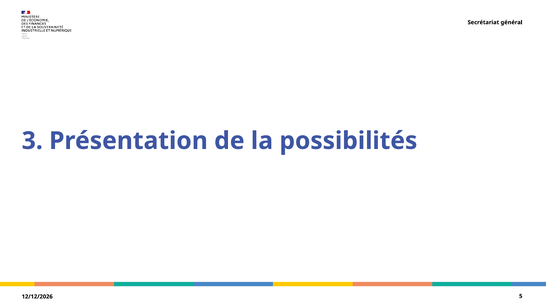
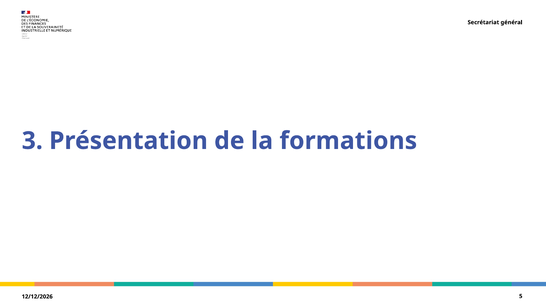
possibilités: possibilités -> formations
